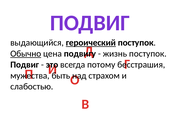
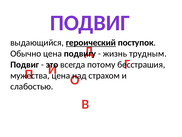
Обычно underline: present -> none
жизнь поступок: поступок -> трудным
быть at (61, 75): быть -> цена
